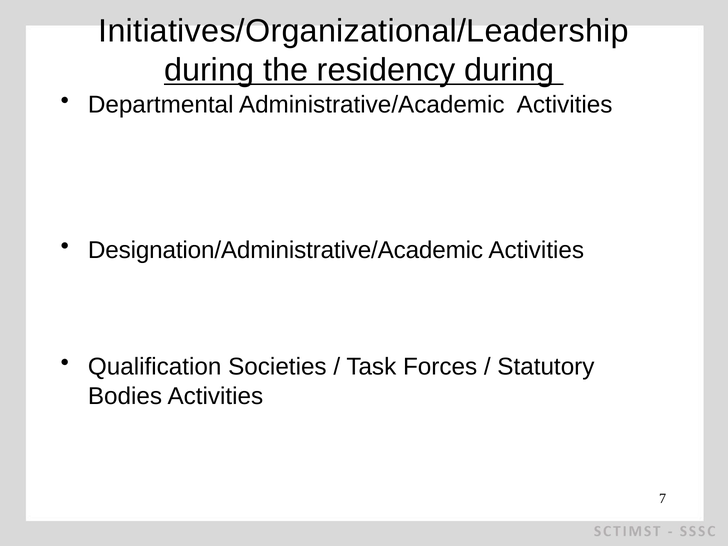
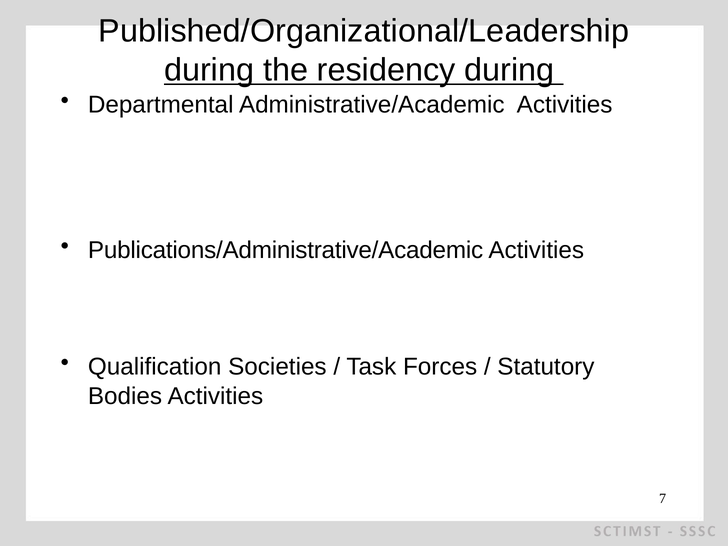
Initiatives/Organizational/Leadership: Initiatives/Organizational/Leadership -> Published/Organizational/Leadership
Designation/Administrative/Academic: Designation/Administrative/Academic -> Publications/Administrative/Academic
